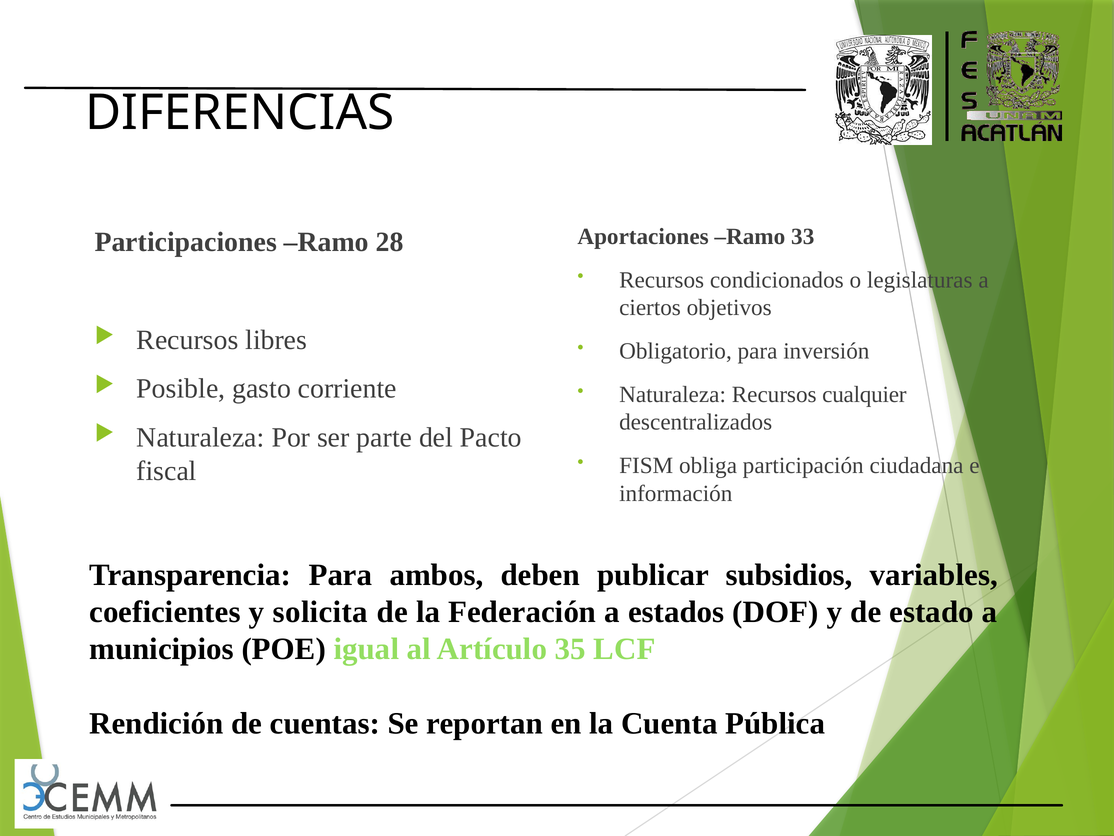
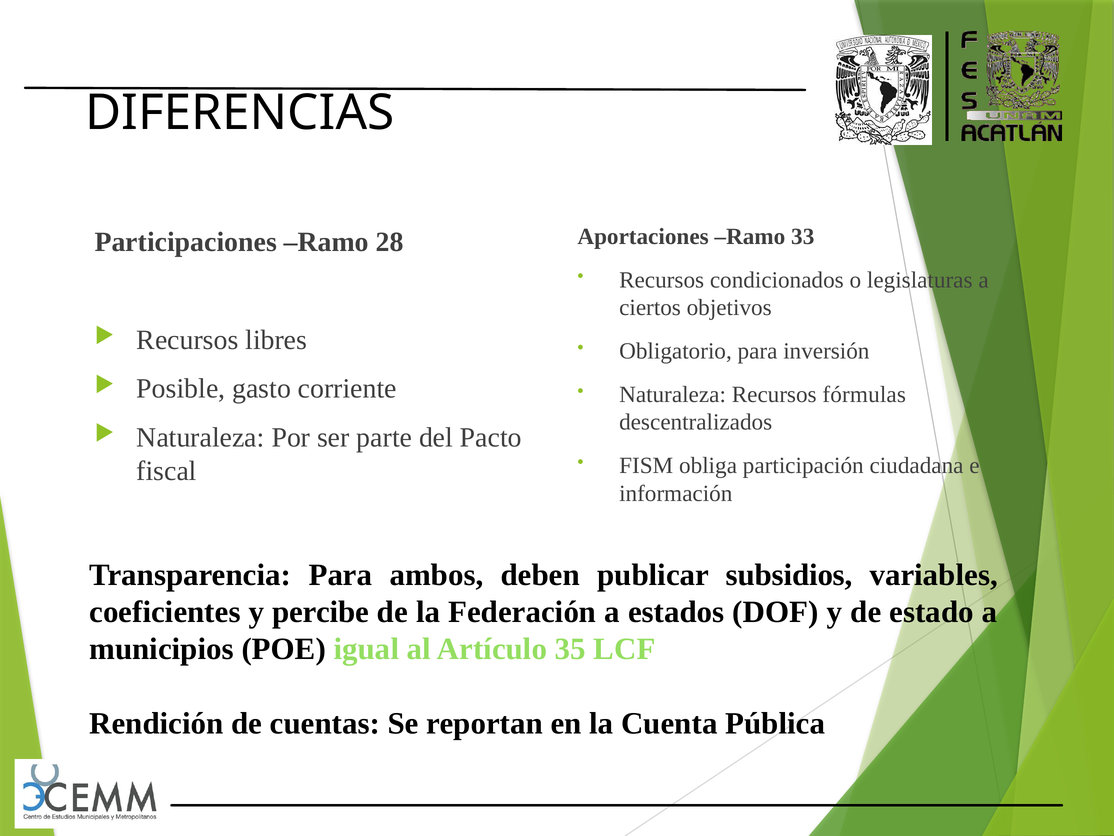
cualquier: cualquier -> fórmulas
solicita: solicita -> percibe
